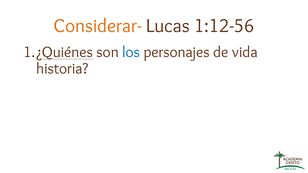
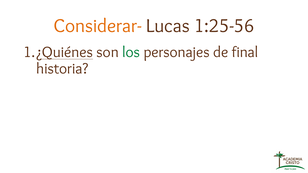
1:12-56: 1:12-56 -> 1:25-56
los colour: blue -> green
vida: vida -> final
